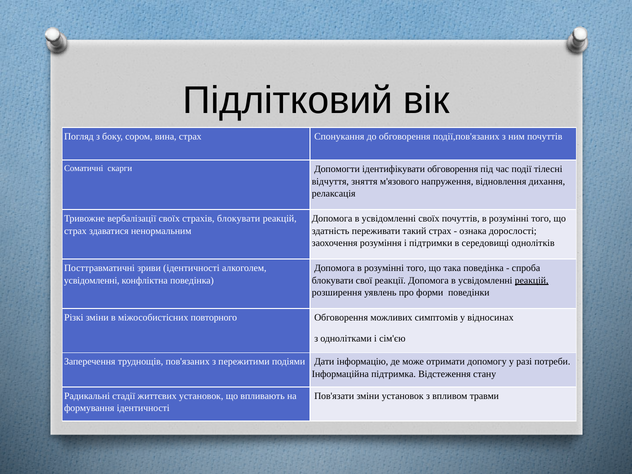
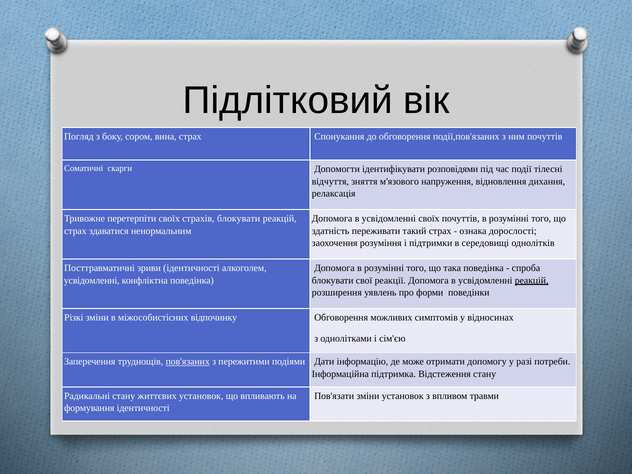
ідентифікувати обговорення: обговорення -> розповідями
вербалізації: вербалізації -> перетерпіти
повторного: повторного -> відпочинку
пов'язаних underline: none -> present
Радикальні стадії: стадії -> стану
